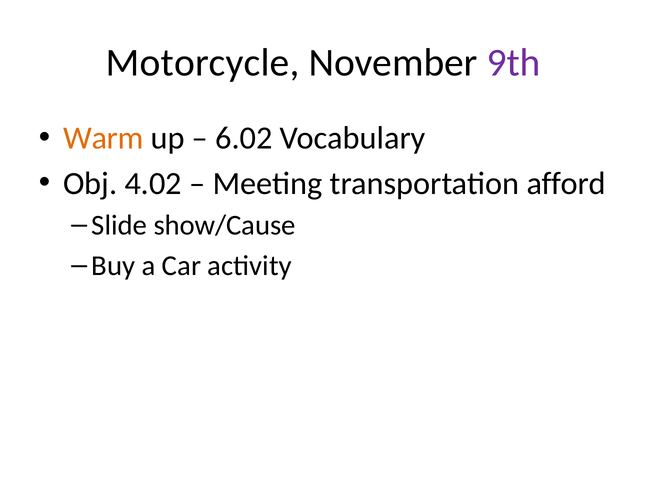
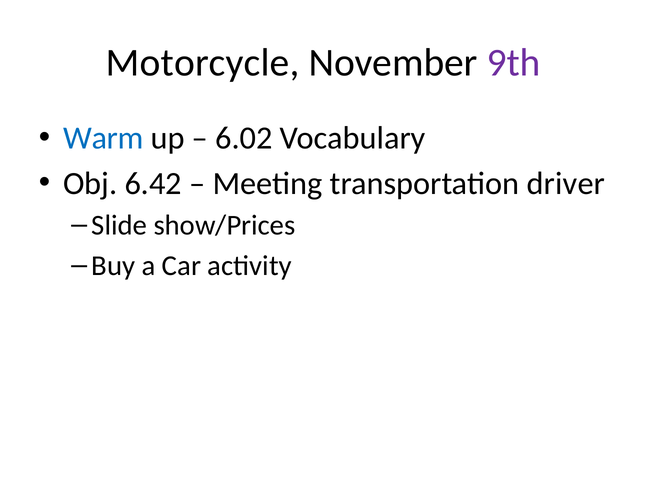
Warm colour: orange -> blue
4.02: 4.02 -> 6.42
afford: afford -> driver
show/Cause: show/Cause -> show/Prices
